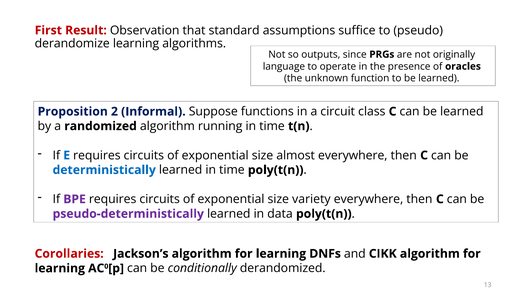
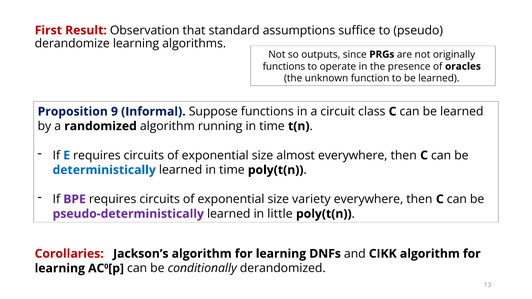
language at (284, 66): language -> functions
2: 2 -> 9
data: data -> little
